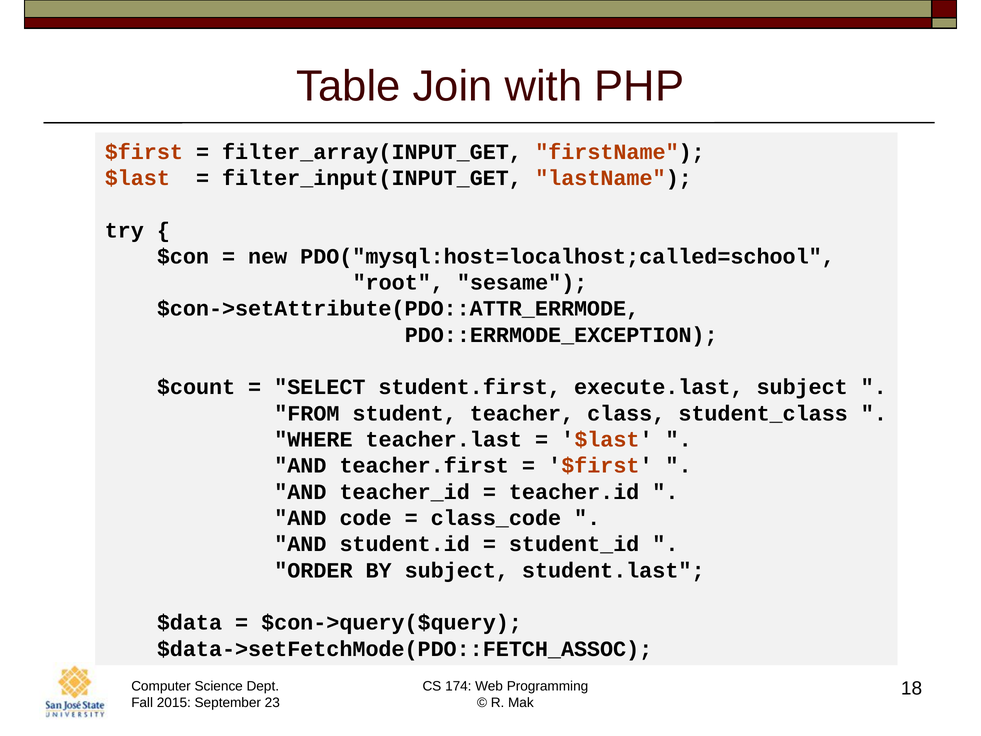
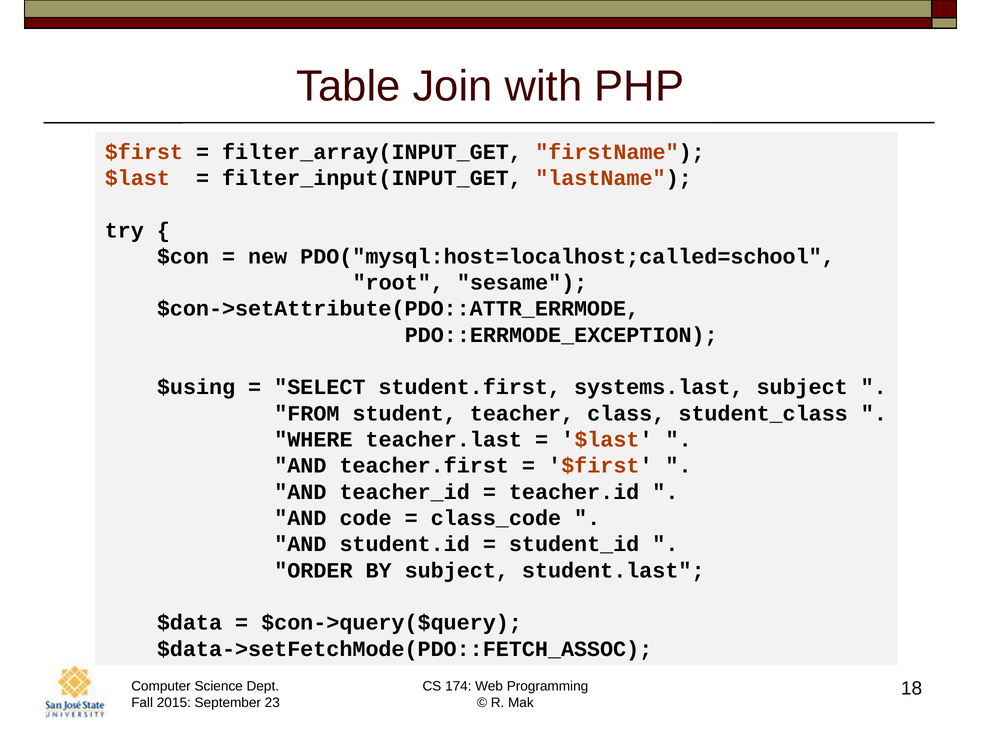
$count: $count -> $using
execute.last: execute.last -> systems.last
